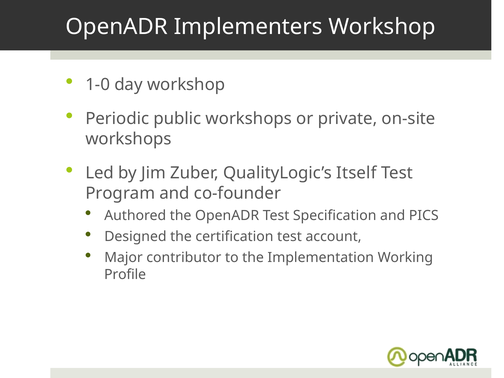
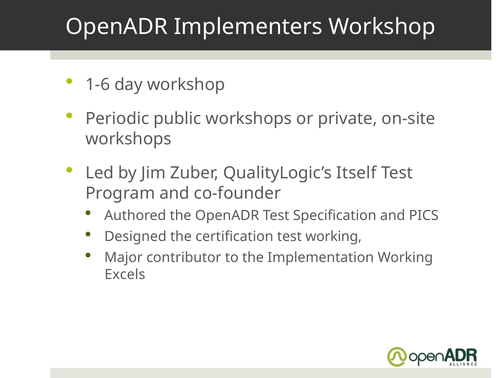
1-0: 1-0 -> 1-6
test account: account -> working
Profile: Profile -> Excels
